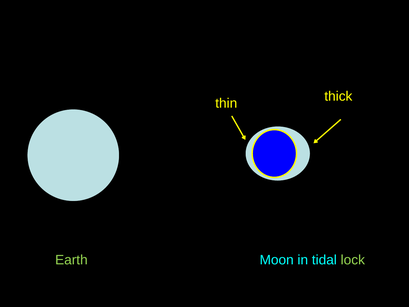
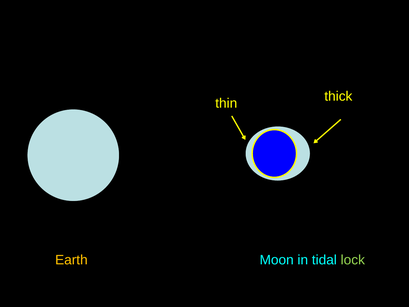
Earth colour: light green -> yellow
